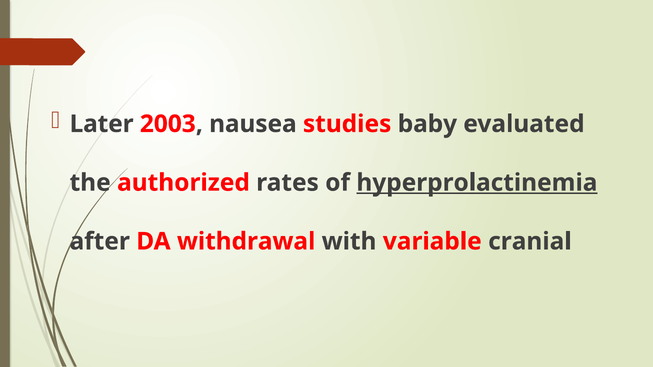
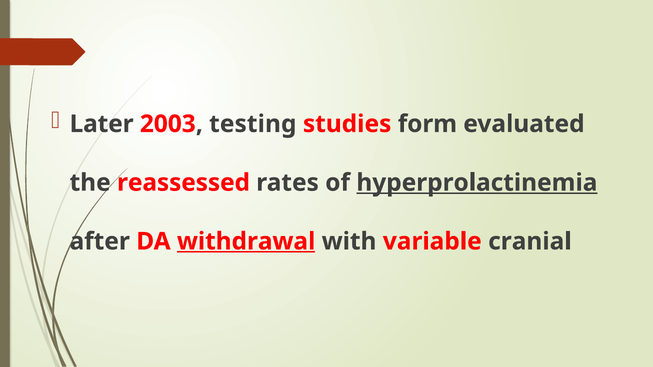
nausea: nausea -> testing
baby: baby -> form
authorized: authorized -> reassessed
withdrawal underline: none -> present
